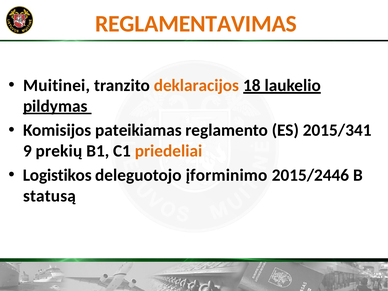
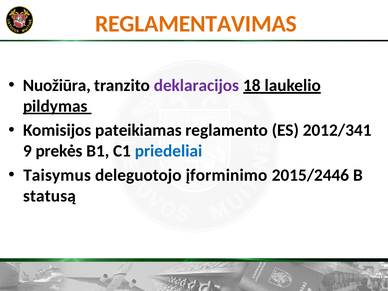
Muitinei: Muitinei -> Nuožiūra
deklaracijos colour: orange -> purple
2015/341: 2015/341 -> 2012/341
prekių: prekių -> prekės
priedeliai colour: orange -> blue
Logistikos: Logistikos -> Taisymus
